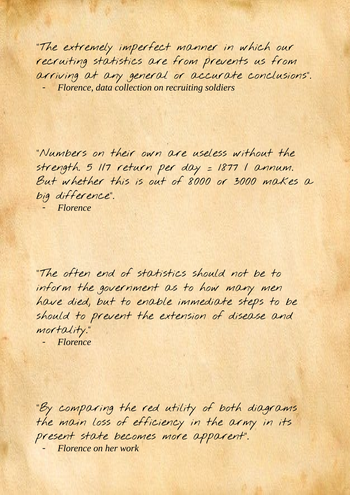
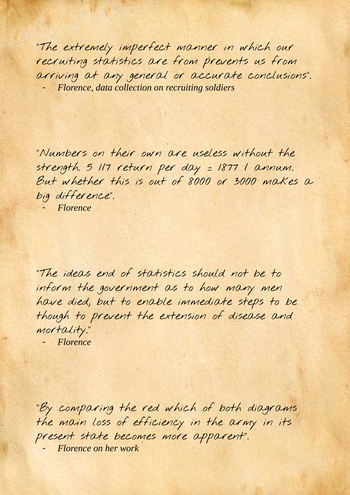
often: often -> ideas
should at (53, 315): should -> though
red utility: utility -> which
